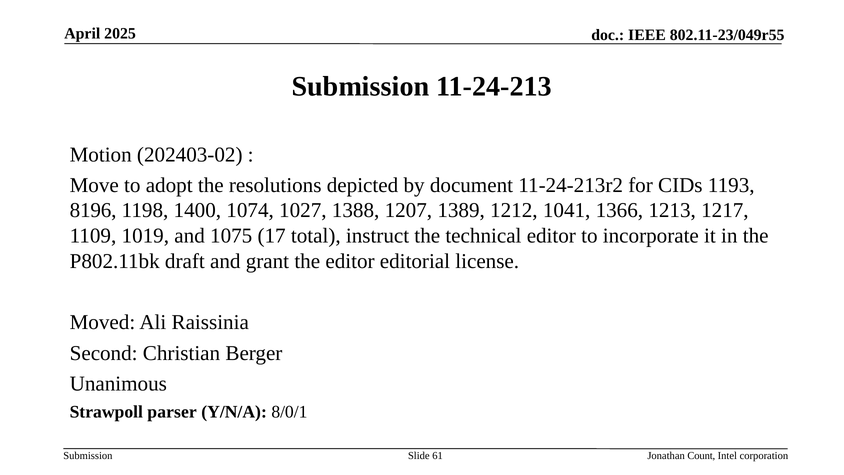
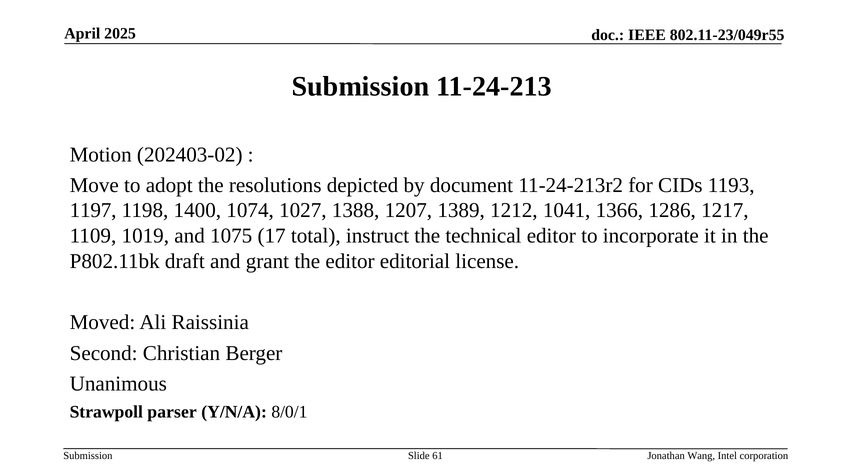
8196: 8196 -> 1197
1213: 1213 -> 1286
Count: Count -> Wang
